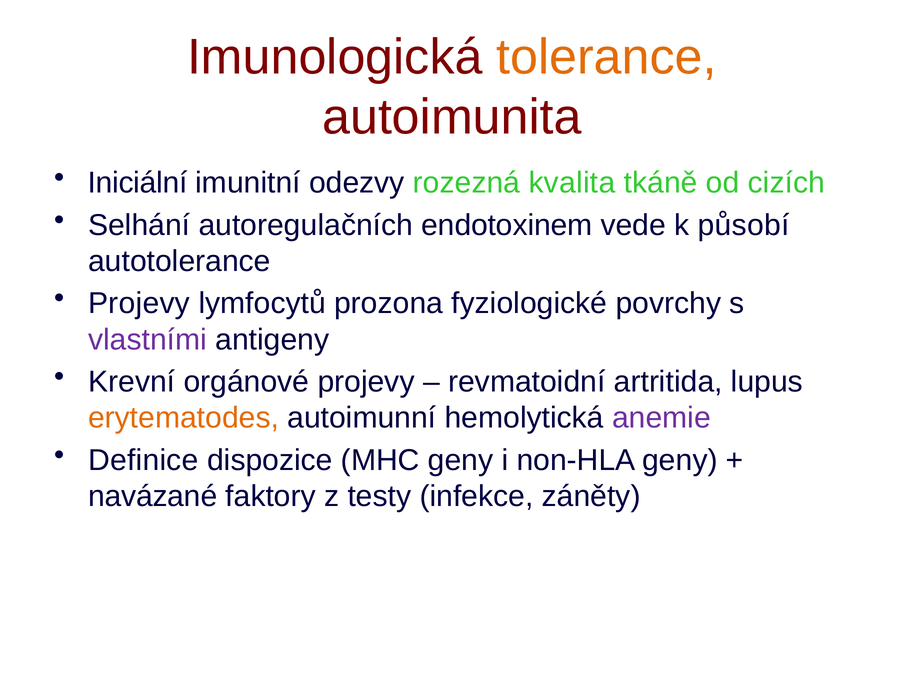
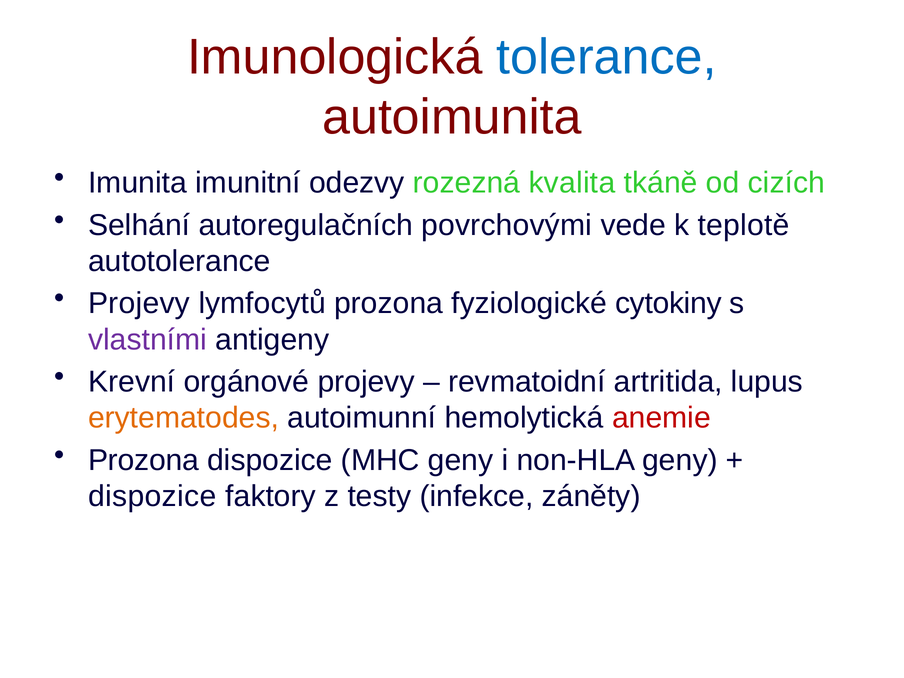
tolerance colour: orange -> blue
Iniciální: Iniciální -> Imunita
endotoxinem: endotoxinem -> povrchovými
působí: působí -> teplotě
povrchy: povrchy -> cytokiny
anemie colour: purple -> red
Definice at (143, 460): Definice -> Prozona
navázané at (153, 496): navázané -> dispozice
